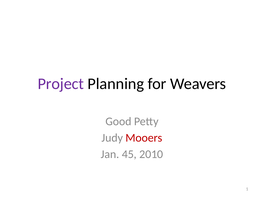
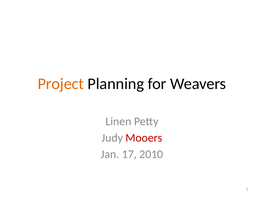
Project colour: purple -> orange
Good: Good -> Linen
45: 45 -> 17
